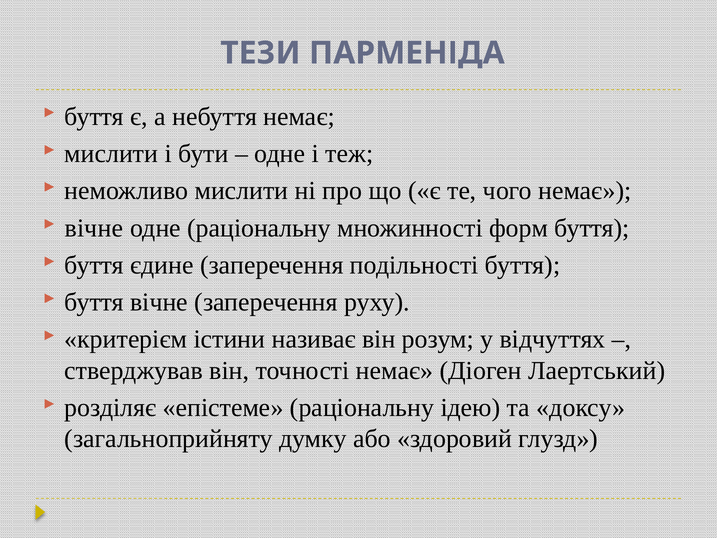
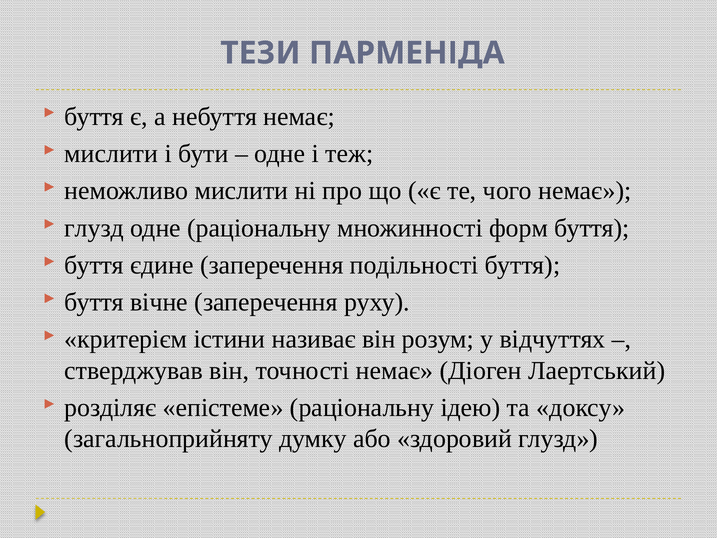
вічне at (94, 228): вічне -> глузд
